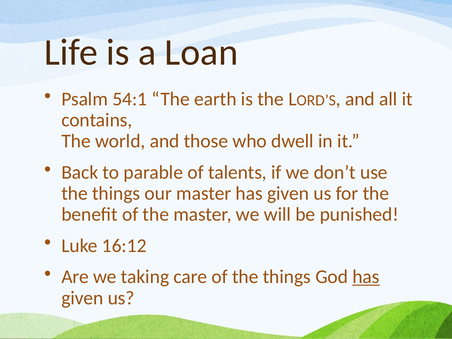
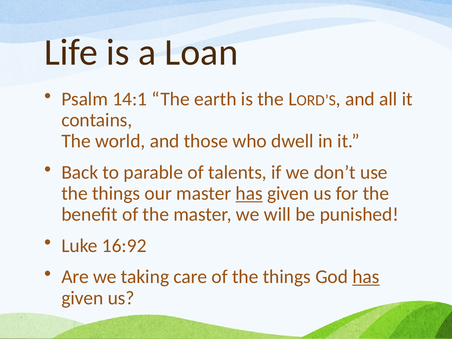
54:1: 54:1 -> 14:1
has at (249, 193) underline: none -> present
16:12: 16:12 -> 16:92
